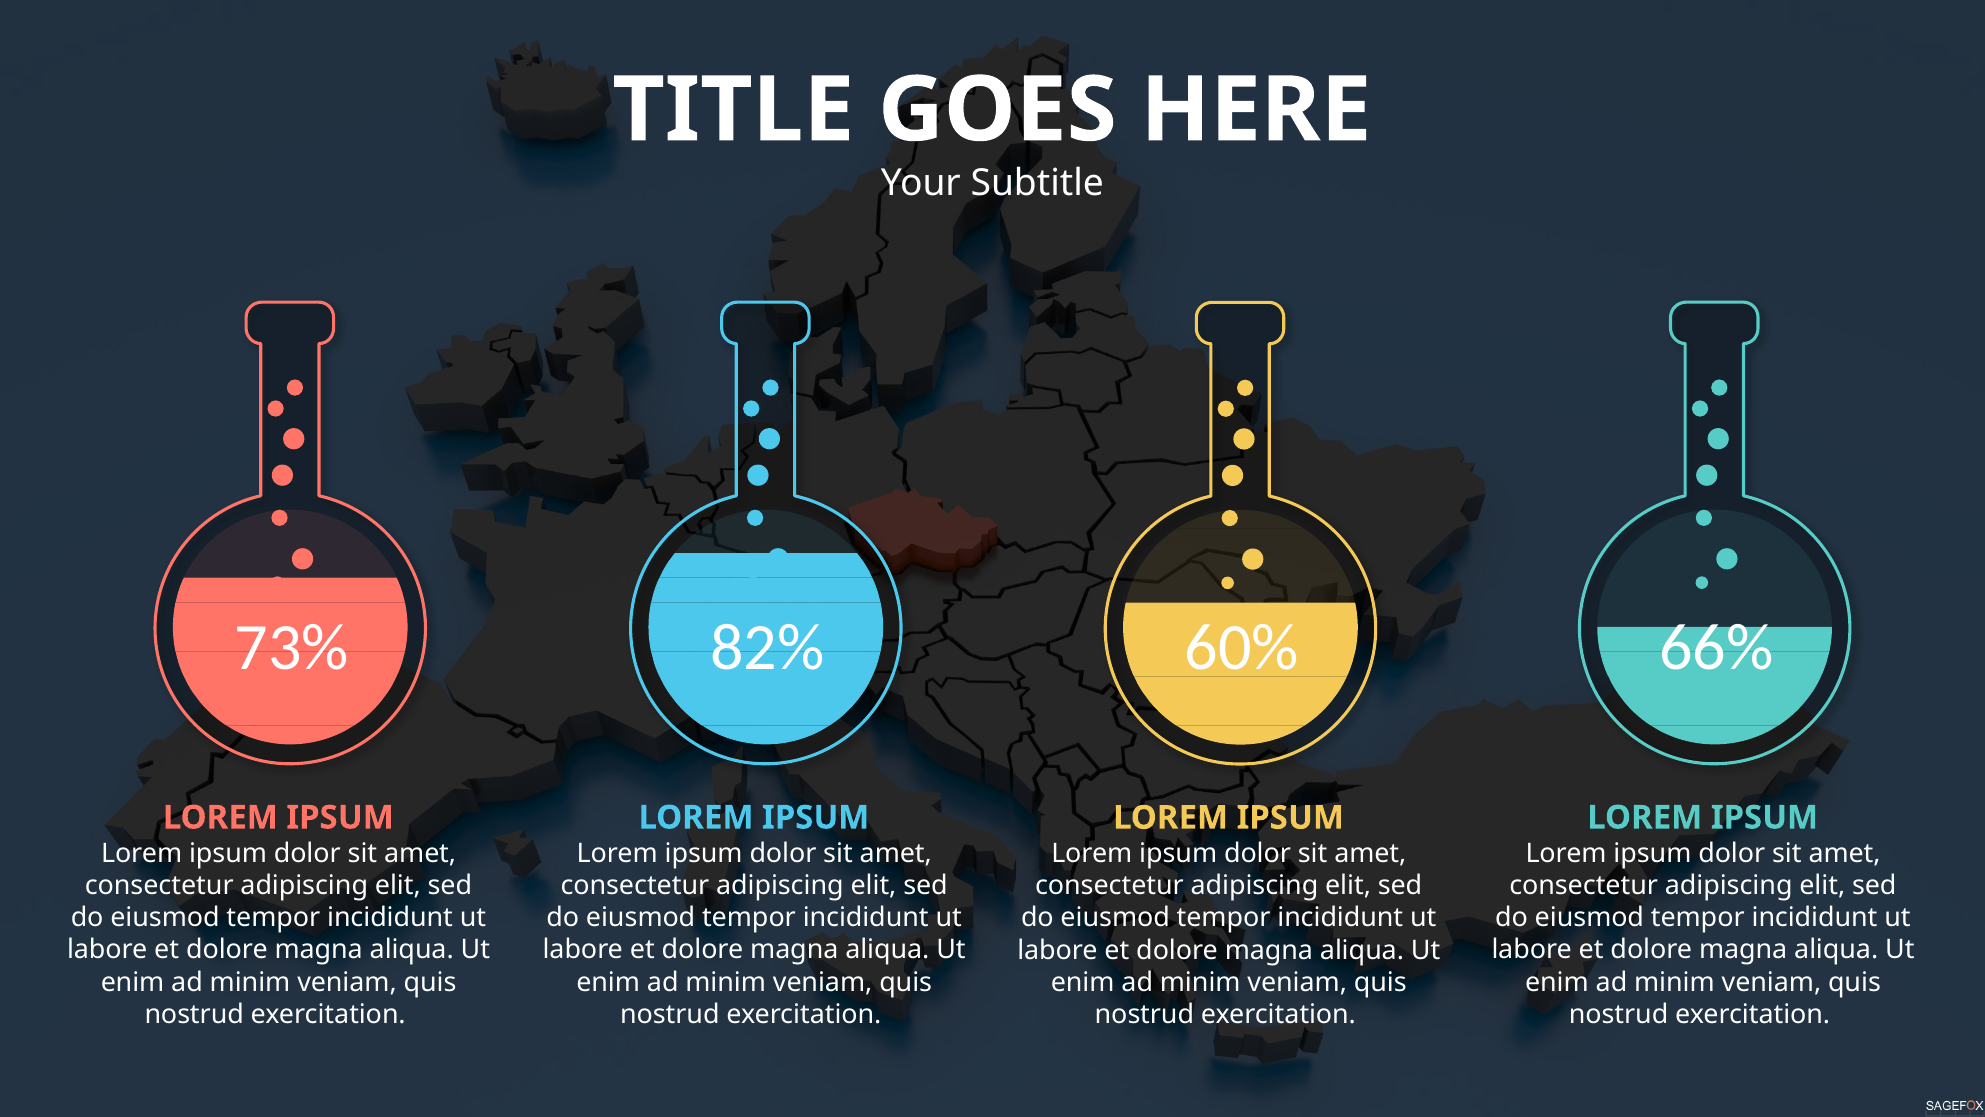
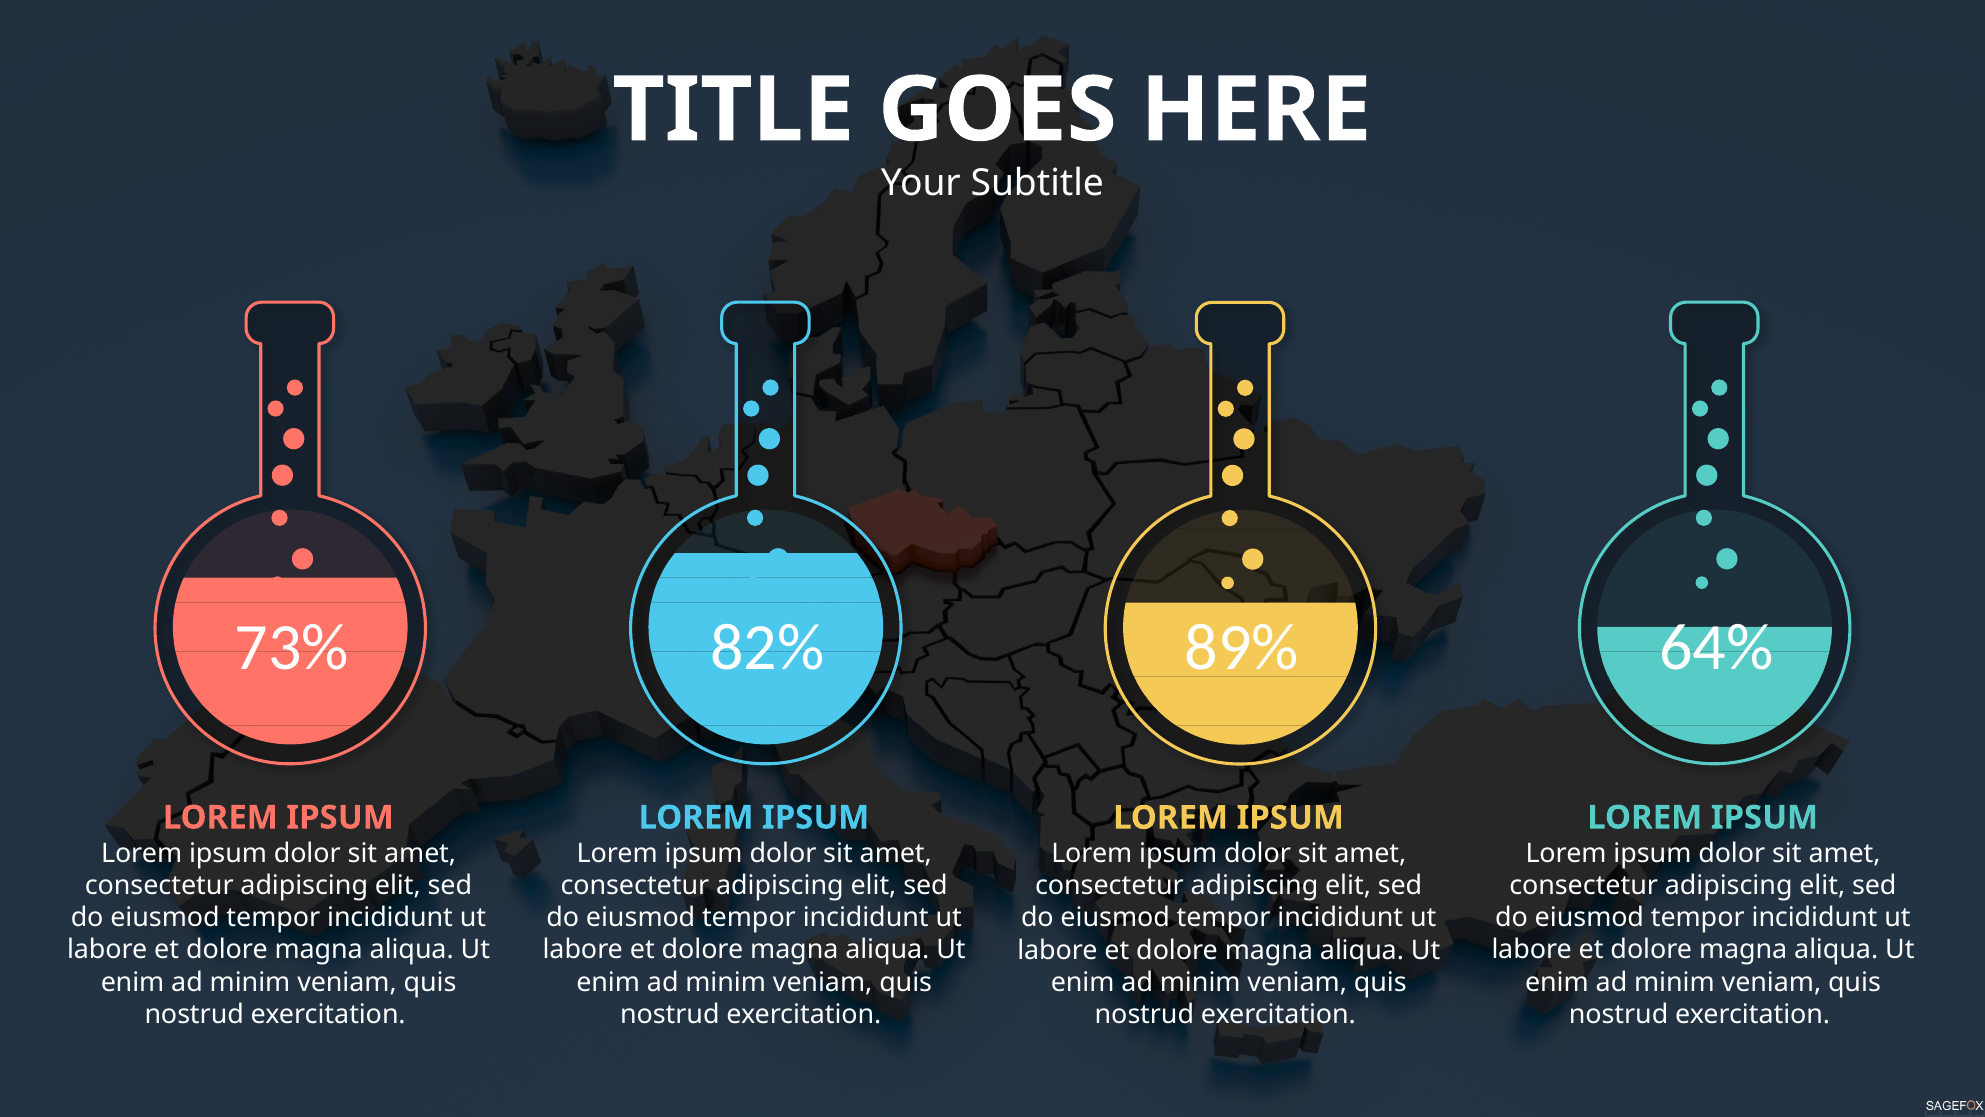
66%: 66% -> 64%
60%: 60% -> 89%
